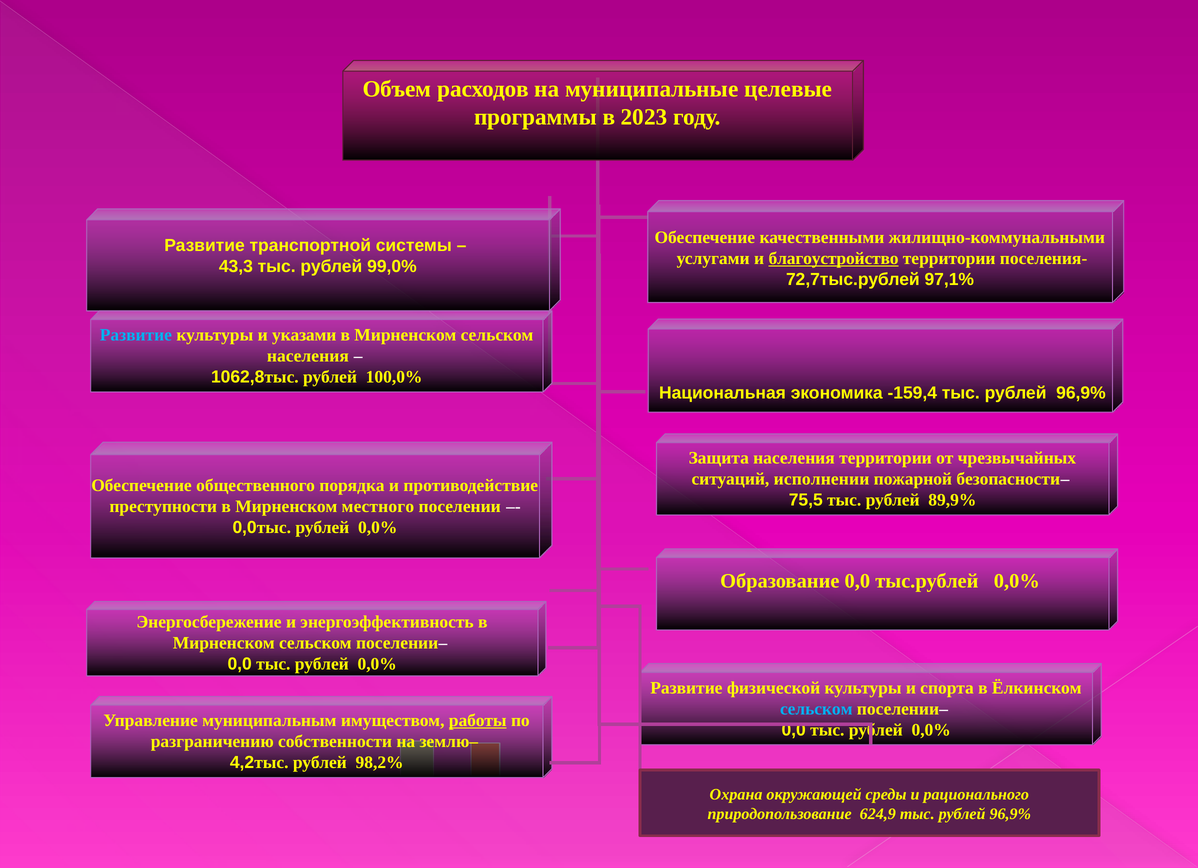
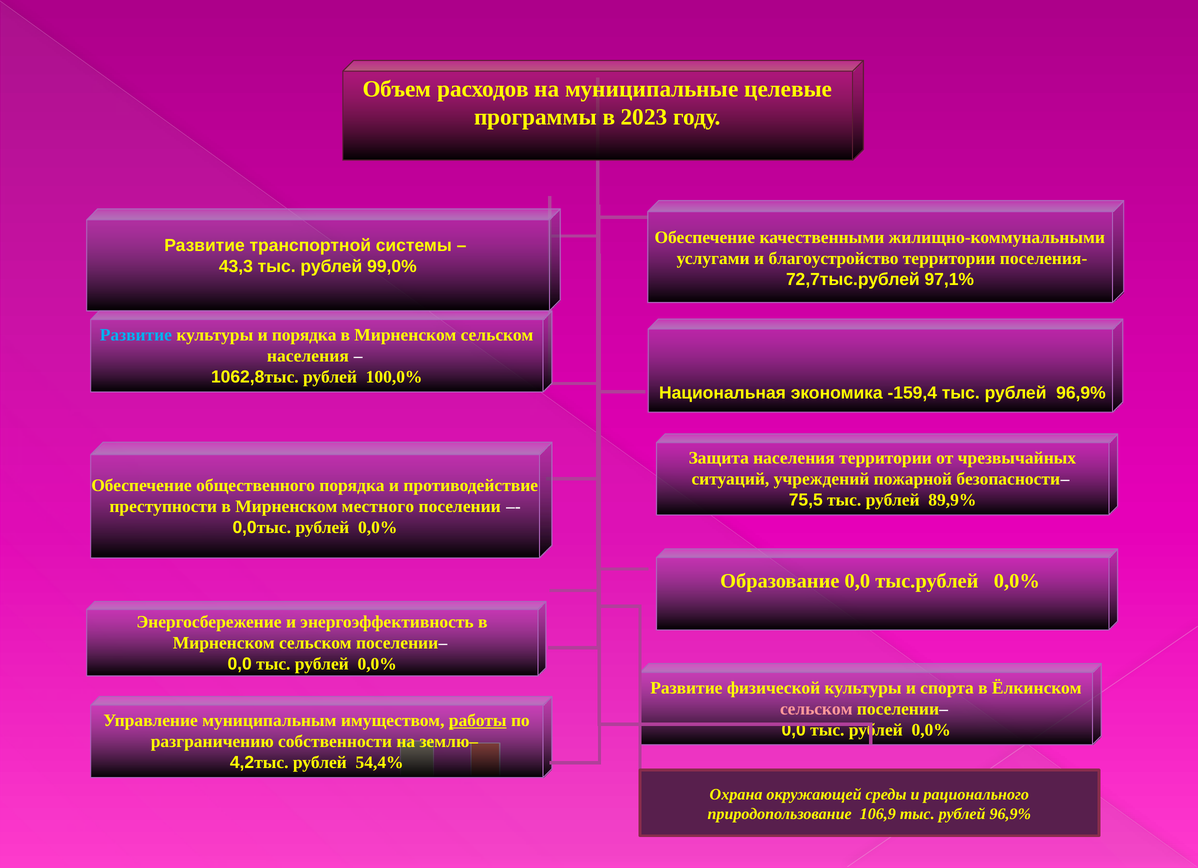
благоустройство underline: present -> none
и указами: указами -> порядка
исполнении: исполнении -> учреждений
сельском at (816, 709) colour: light blue -> pink
98,2%: 98,2% -> 54,4%
624,9: 624,9 -> 106,9
